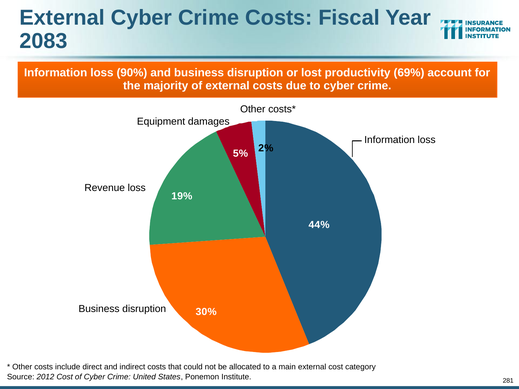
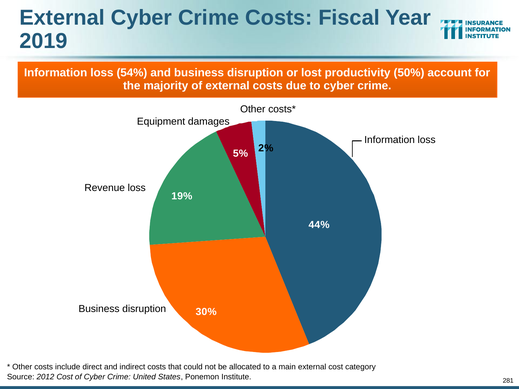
2083: 2083 -> 2019
90%: 90% -> 54%
69%: 69% -> 50%
